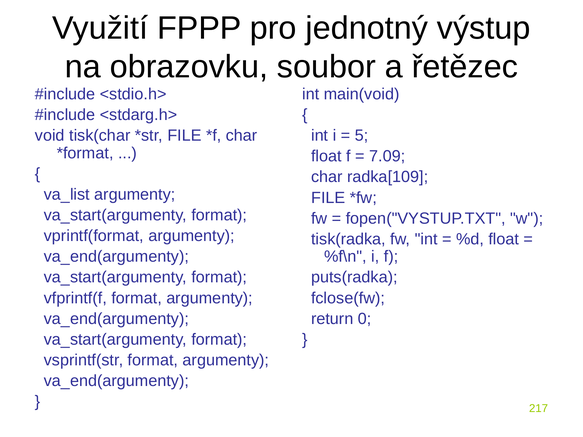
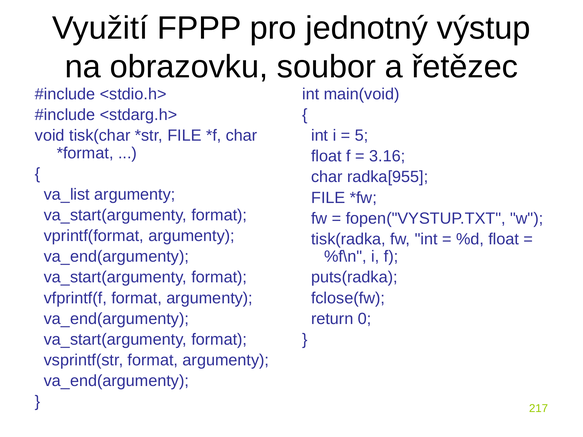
7.09: 7.09 -> 3.16
radka[109: radka[109 -> radka[955
